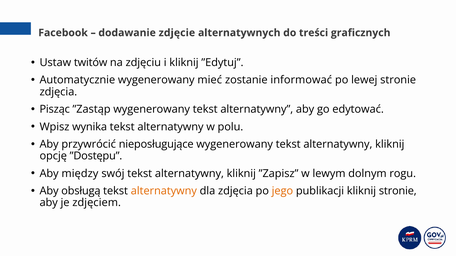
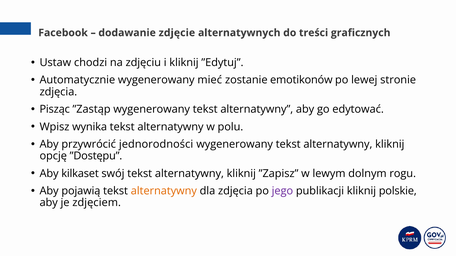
twitów: twitów -> chodzi
informować: informować -> emotikonów
nieposługujące: nieposługujące -> jednorodności
między: między -> kilkaset
obsługą: obsługą -> pojawią
jego colour: orange -> purple
kliknij stronie: stronie -> polskie
